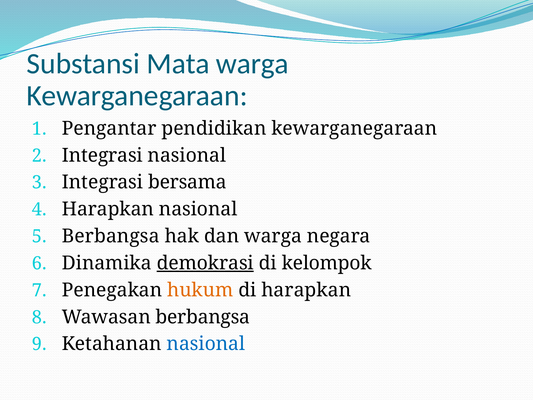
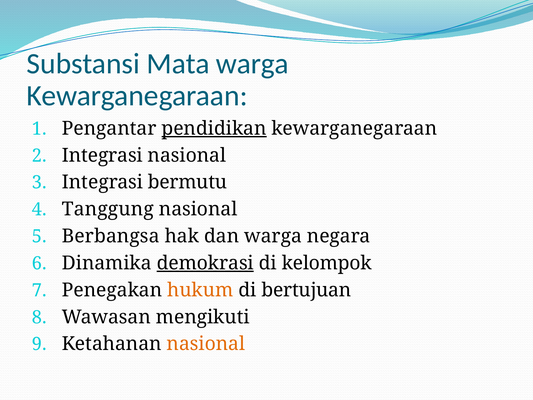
pendidikan underline: none -> present
bersama: bersama -> bermutu
Harapkan at (108, 209): Harapkan -> Tanggung
di harapkan: harapkan -> bertujuan
Wawasan berbangsa: berbangsa -> mengikuti
nasional at (206, 344) colour: blue -> orange
